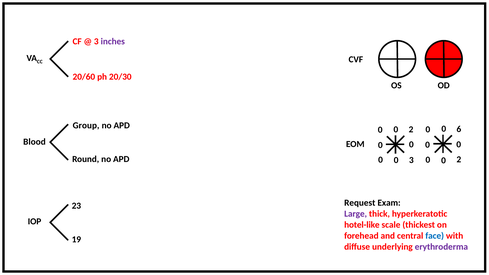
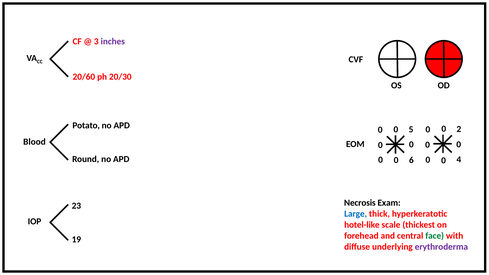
Group: Group -> Potato
2 at (411, 129): 2 -> 5
6: 6 -> 2
2 at (459, 159): 2 -> 4
0 3: 3 -> 6
Request: Request -> Necrosis
Large colour: purple -> blue
face colour: blue -> green
